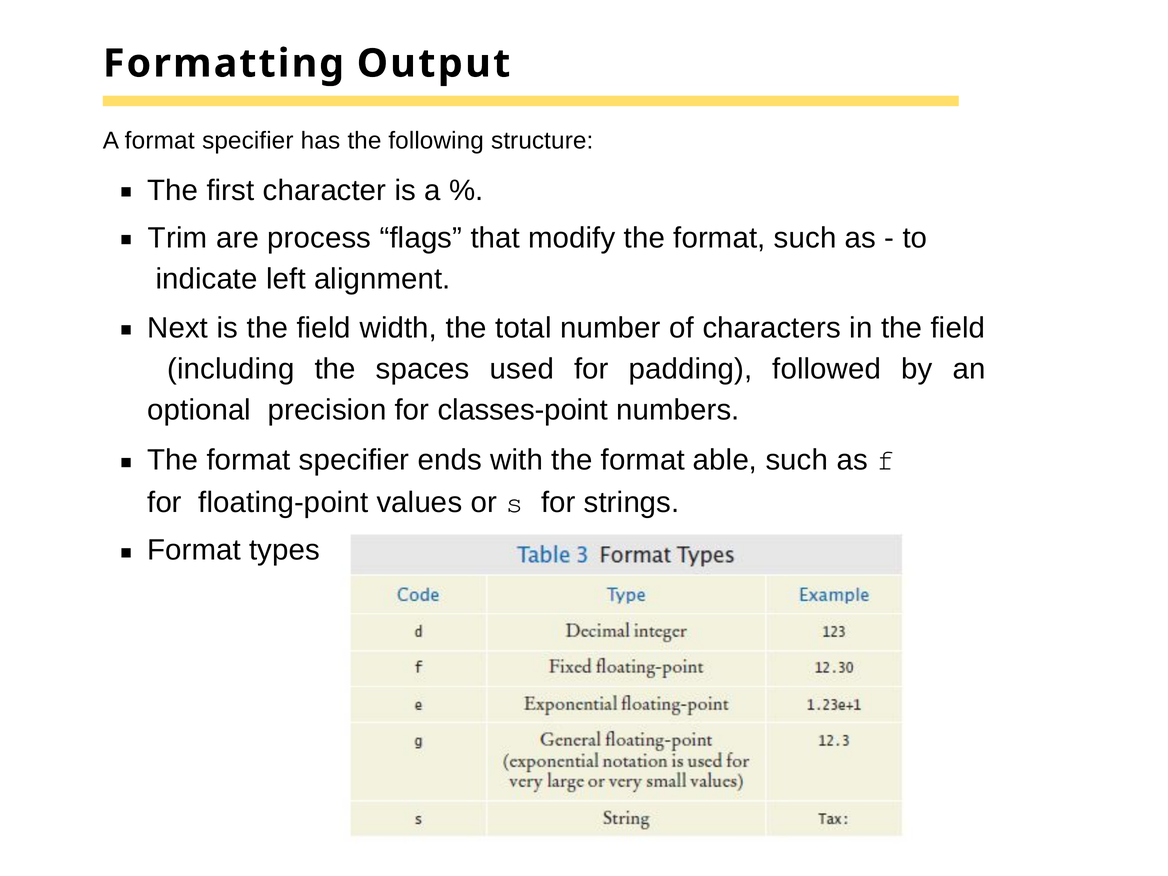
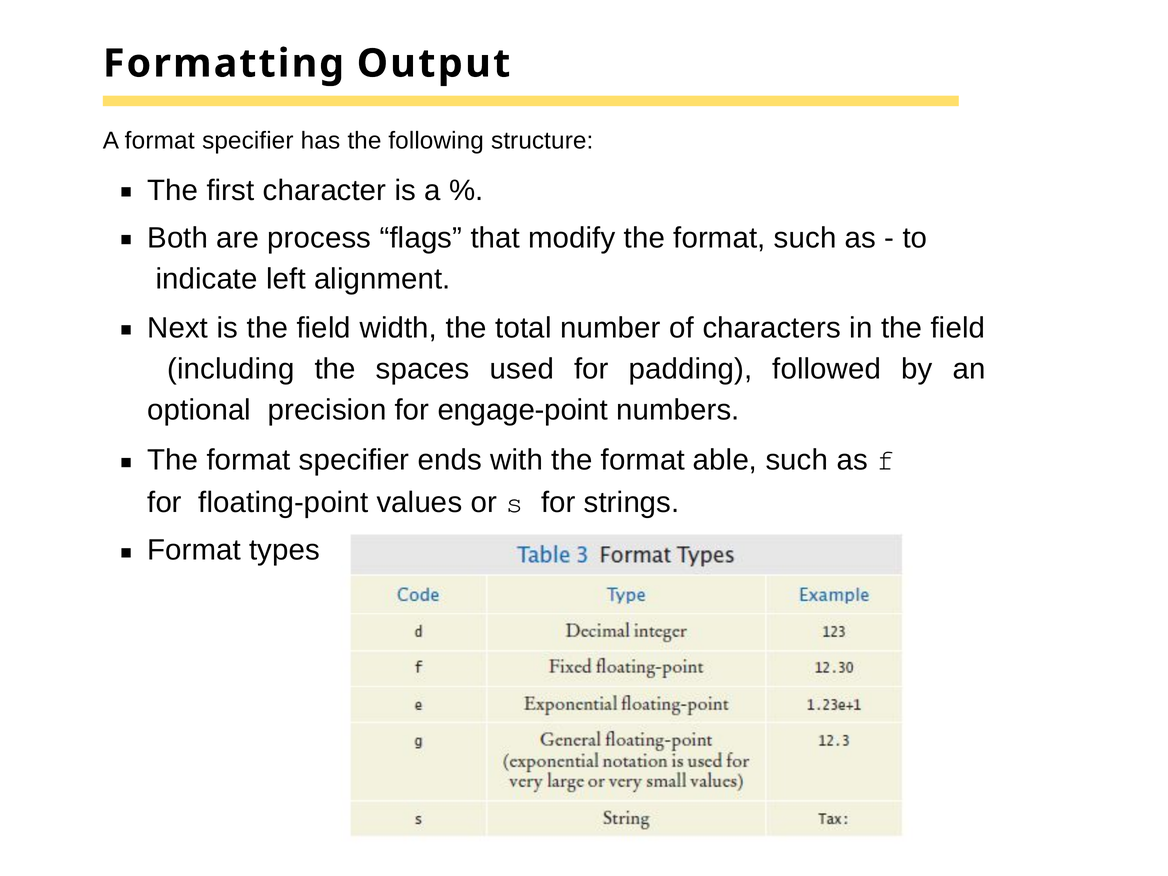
Trim: Trim -> Both
classes-point: classes-point -> engage-point
